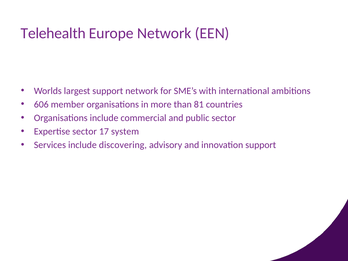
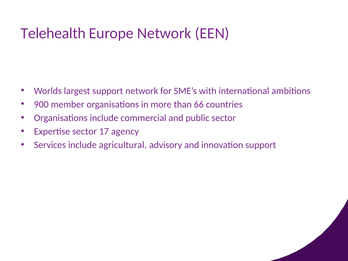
606: 606 -> 900
81: 81 -> 66
system: system -> agency
discovering: discovering -> agricultural
